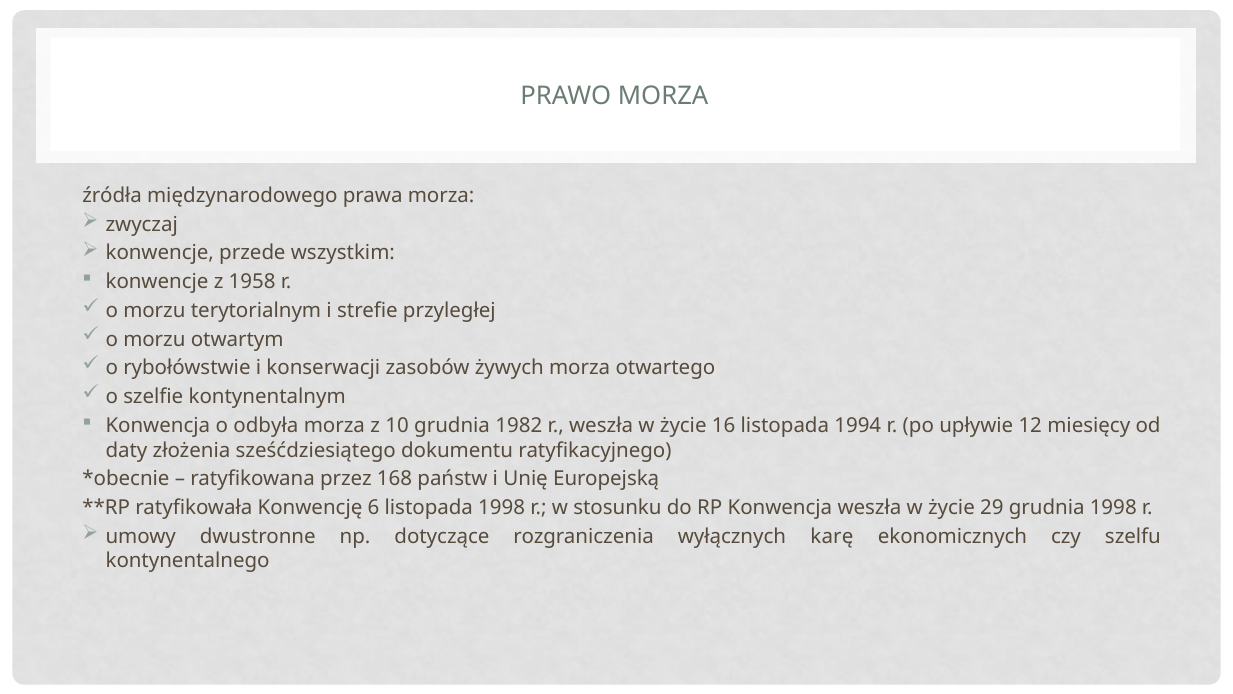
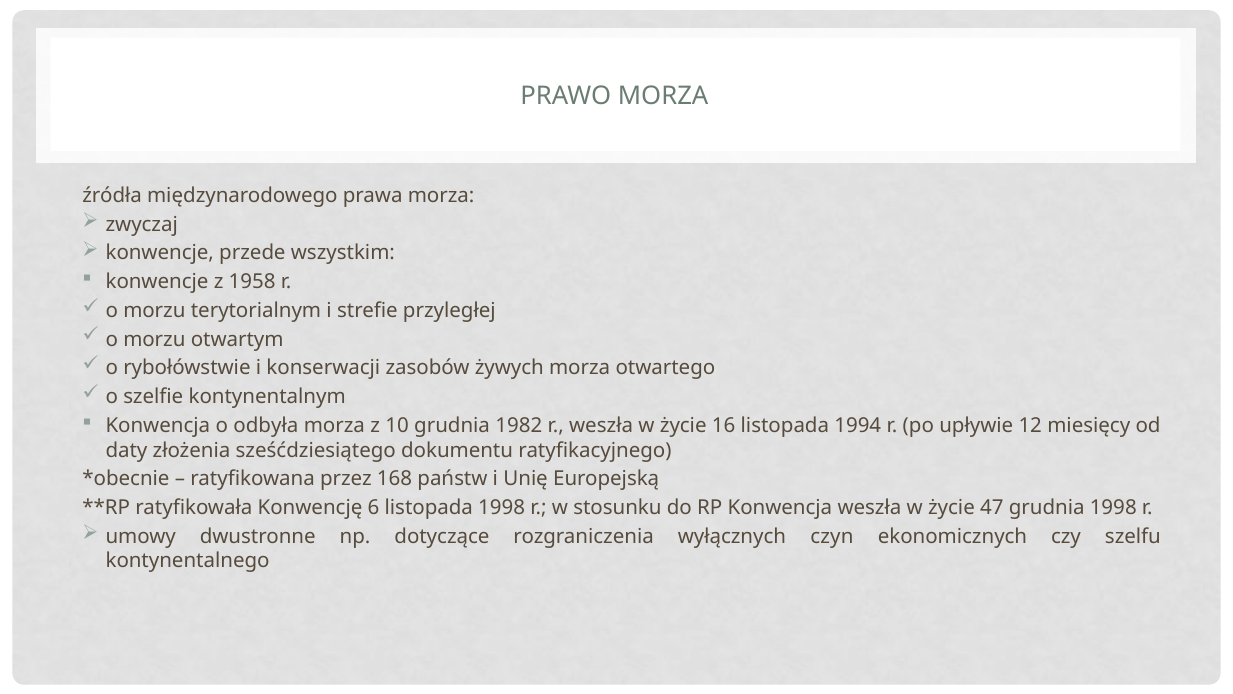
29: 29 -> 47
karę: karę -> czyn
